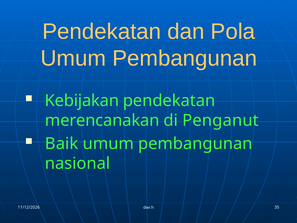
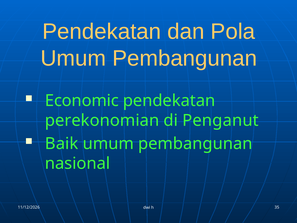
Kebijakan: Kebijakan -> Economic
merencanakan: merencanakan -> perekonomian
